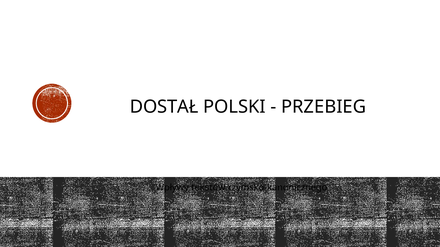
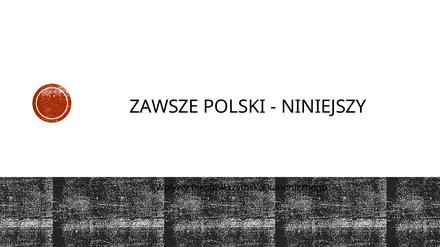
DOSTAŁ: DOSTAŁ -> ZAWSZE
PRZEBIEG: PRZEBIEG -> NINIEJSZY
